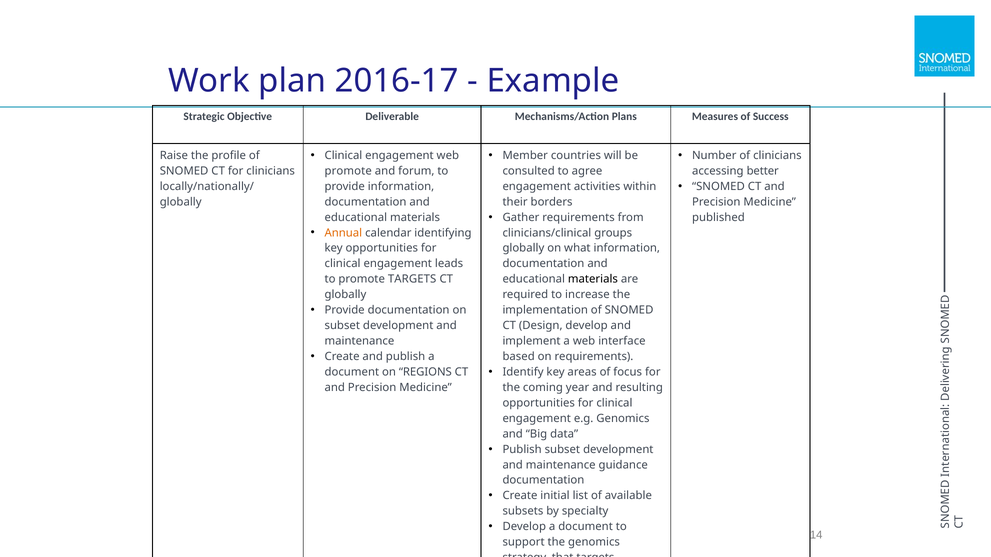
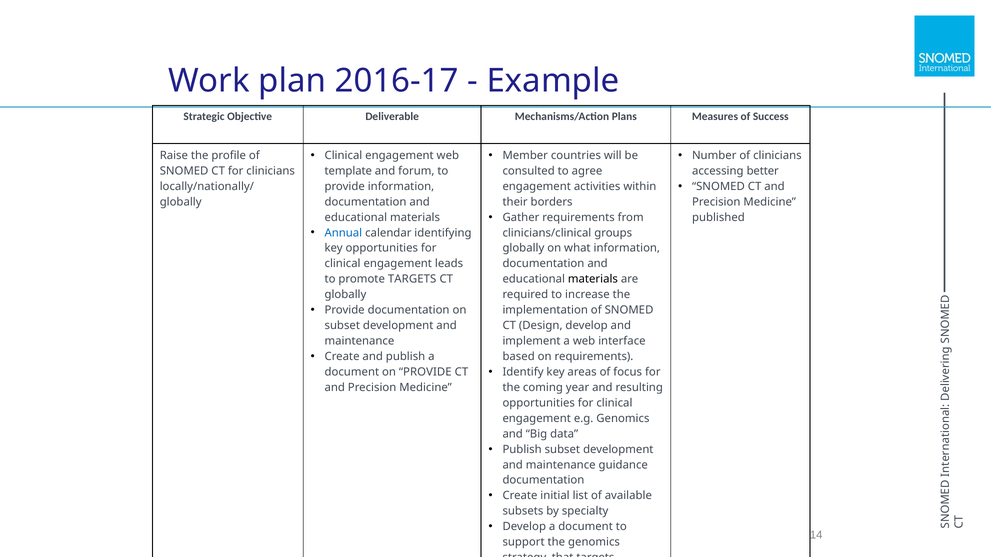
promote at (348, 171): promote -> template
Annual colour: orange -> blue
on REGIONS: REGIONS -> PROVIDE
